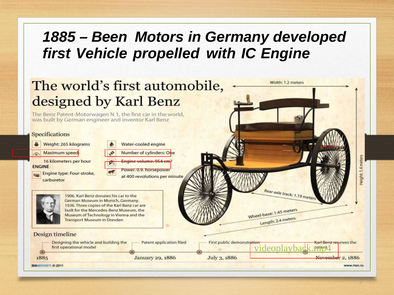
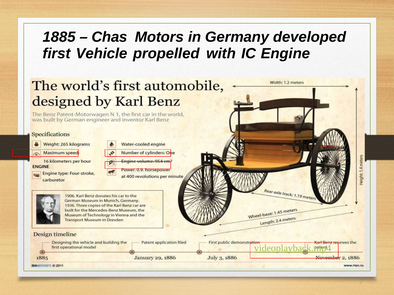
Been: Been -> Chas
